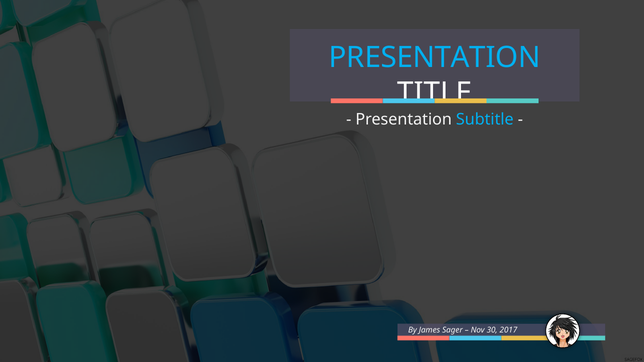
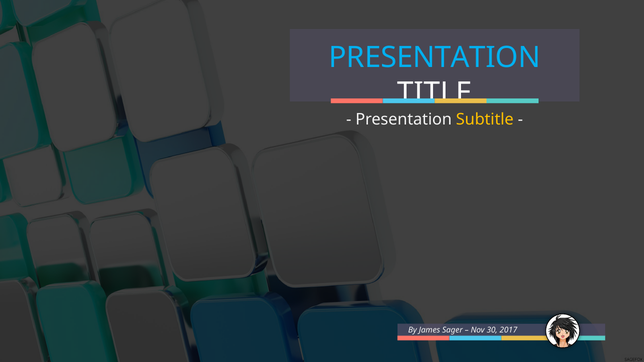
Subtitle colour: light blue -> yellow
